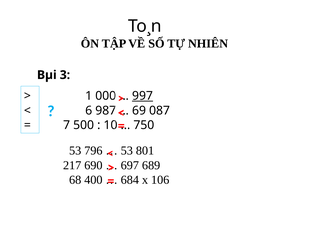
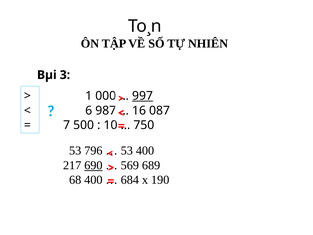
69: 69 -> 16
53 801: 801 -> 400
690 underline: none -> present
697: 697 -> 569
106: 106 -> 190
